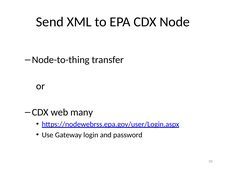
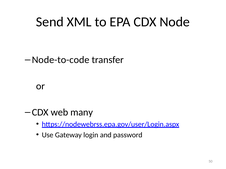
Node-to-thing: Node-to-thing -> Node-to-code
